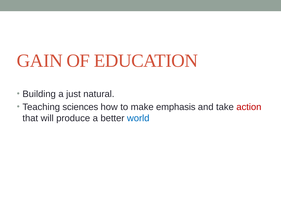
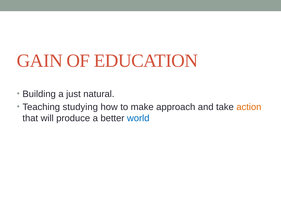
sciences: sciences -> studying
emphasis: emphasis -> approach
action colour: red -> orange
